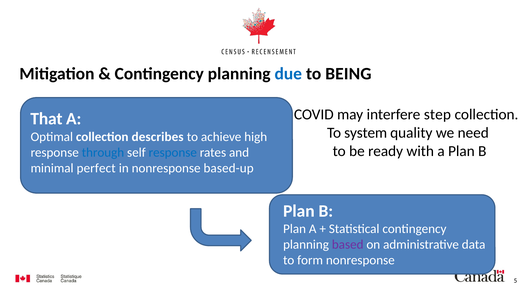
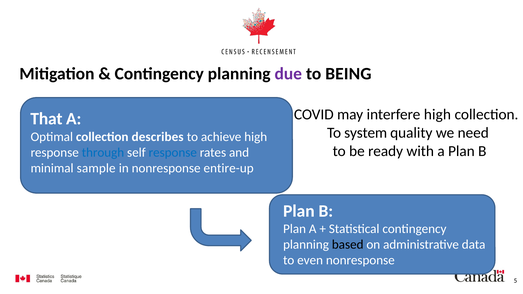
due colour: blue -> purple
interfere step: step -> high
perfect: perfect -> sample
based-up: based-up -> entire-up
based colour: purple -> black
form: form -> even
